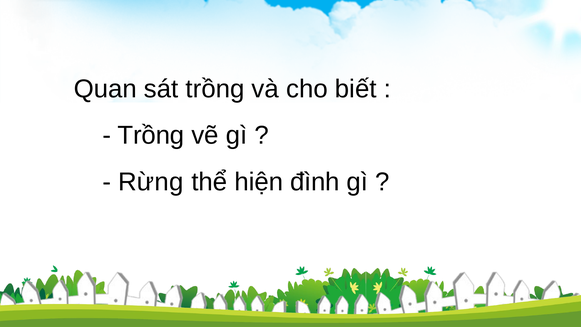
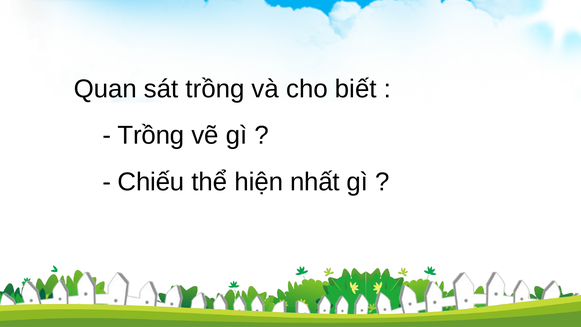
Rừng: Rừng -> Chiếu
đình: đình -> nhất
